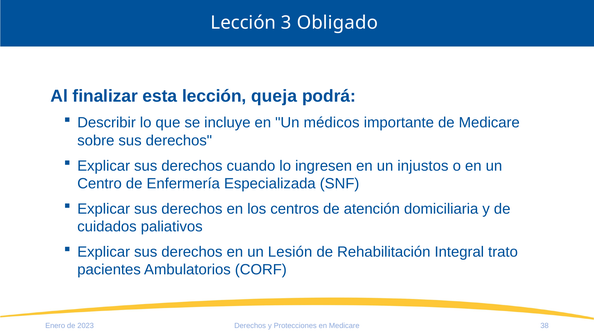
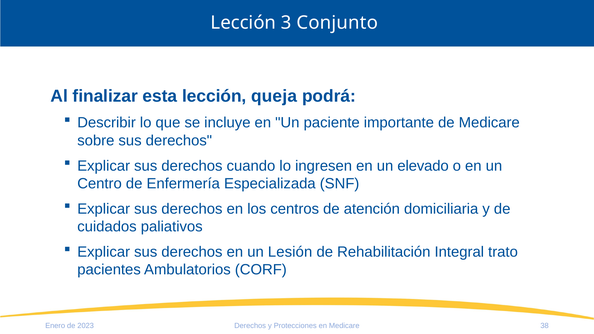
Obligado: Obligado -> Conjunto
médicos: médicos -> paciente
injustos: injustos -> elevado
